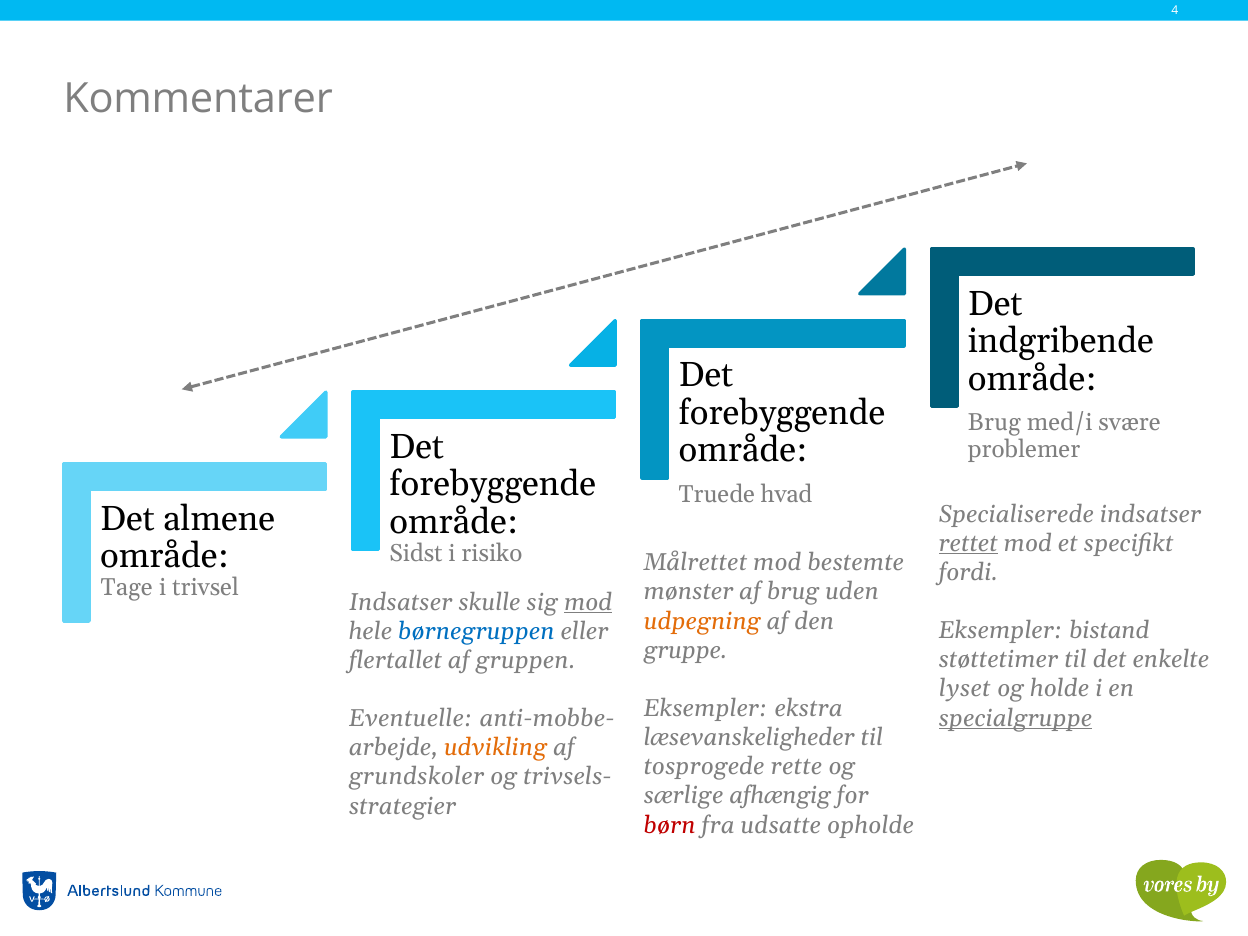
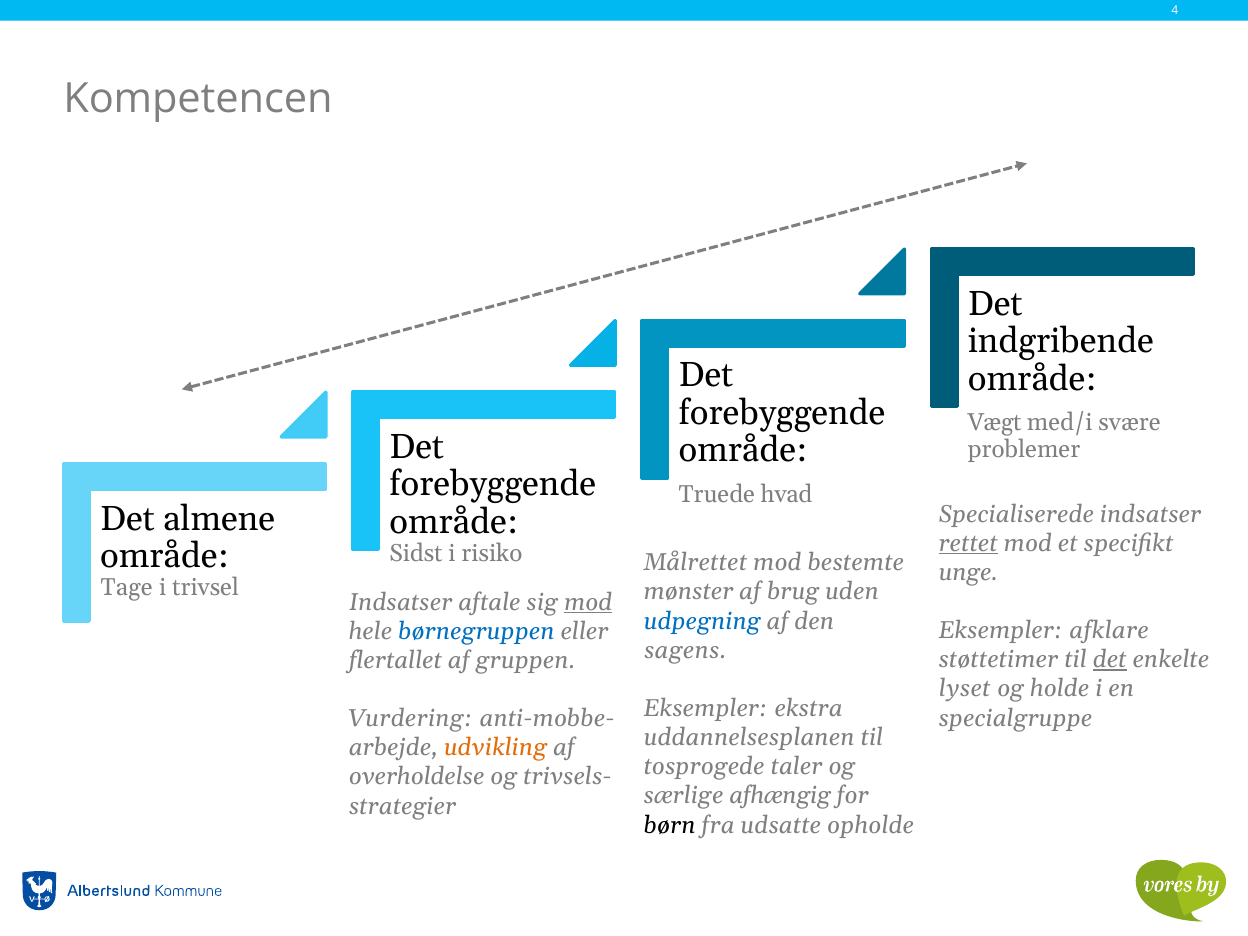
Kommentarer: Kommentarer -> Kompetencen
Brug at (994, 423): Brug -> Vægt
fordi: fordi -> unge
skulle: skulle -> aftale
udpegning colour: orange -> blue
bistand: bistand -> afklare
gruppe: gruppe -> sagens
det at (1110, 660) underline: none -> present
specialgruppe underline: present -> none
Eventuelle: Eventuelle -> Vurdering
læsevanskeligheder: læsevanskeligheder -> uddannelsesplanen
rette: rette -> taler
grundskoler: grundskoler -> overholdelse
børn colour: red -> black
